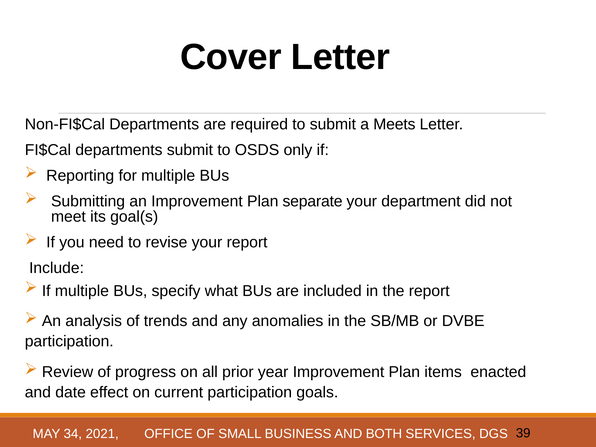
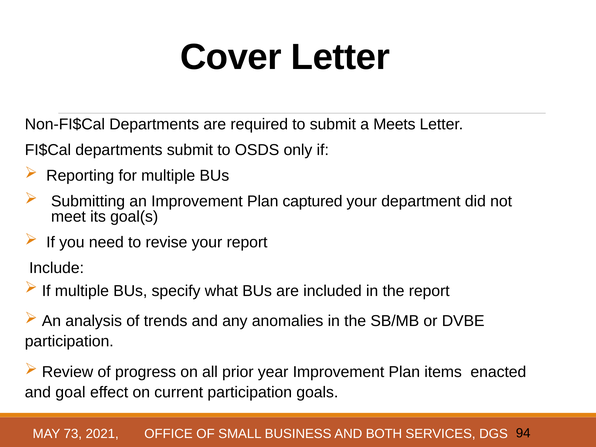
separate: separate -> captured
date: date -> goal
34: 34 -> 73
39: 39 -> 94
